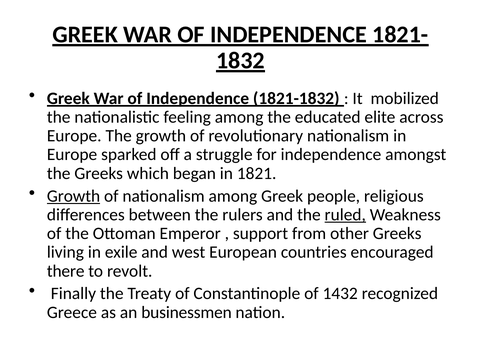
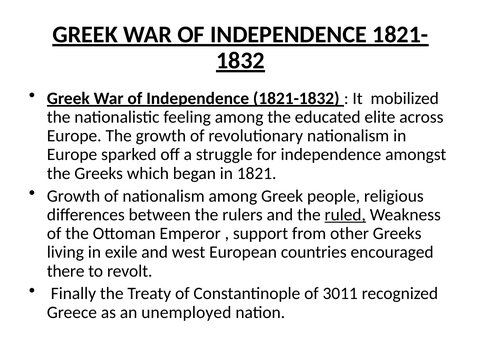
Growth at (74, 196) underline: present -> none
1432: 1432 -> 3011
businessmen: businessmen -> unemployed
